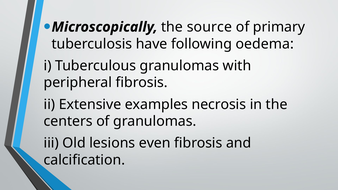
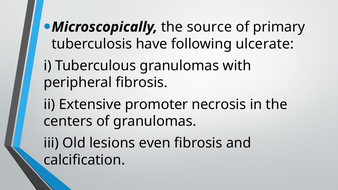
oedema: oedema -> ulcerate
examples: examples -> promoter
